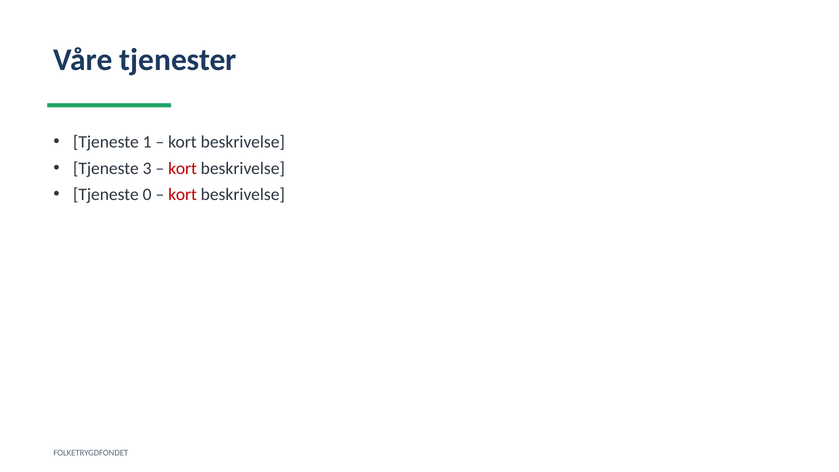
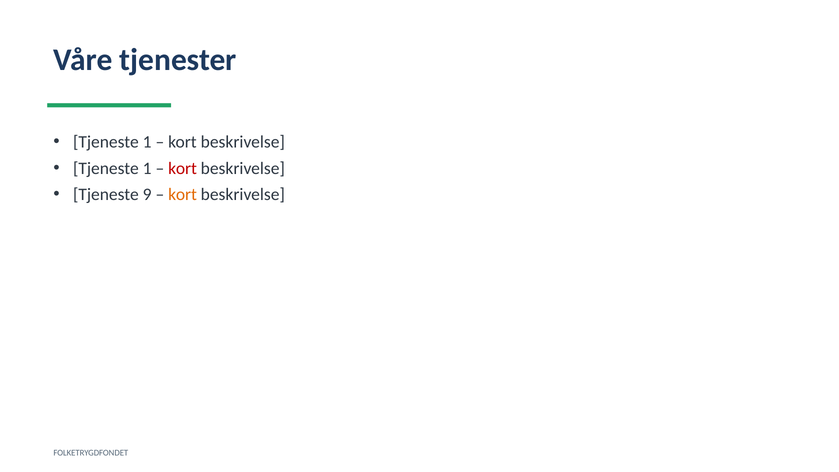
3 at (147, 168): 3 -> 1
0: 0 -> 9
kort at (183, 195) colour: red -> orange
